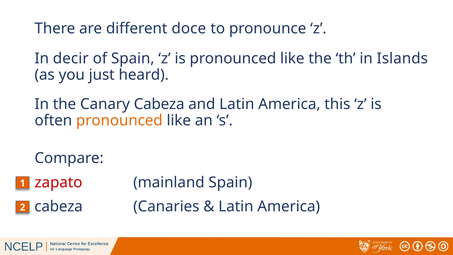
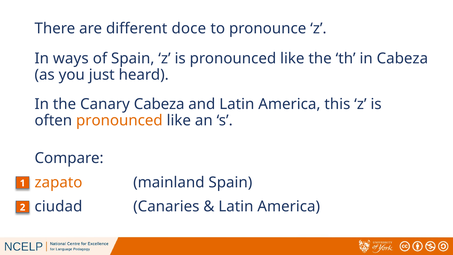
decir: decir -> ways
in Islands: Islands -> Cabeza
zapato colour: red -> orange
cabeza at (59, 207): cabeza -> ciudad
